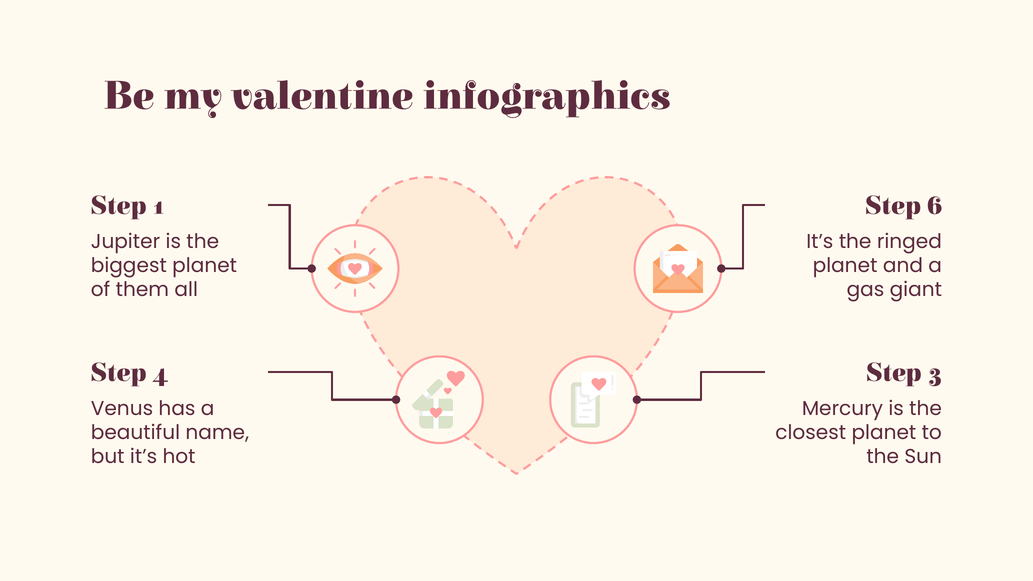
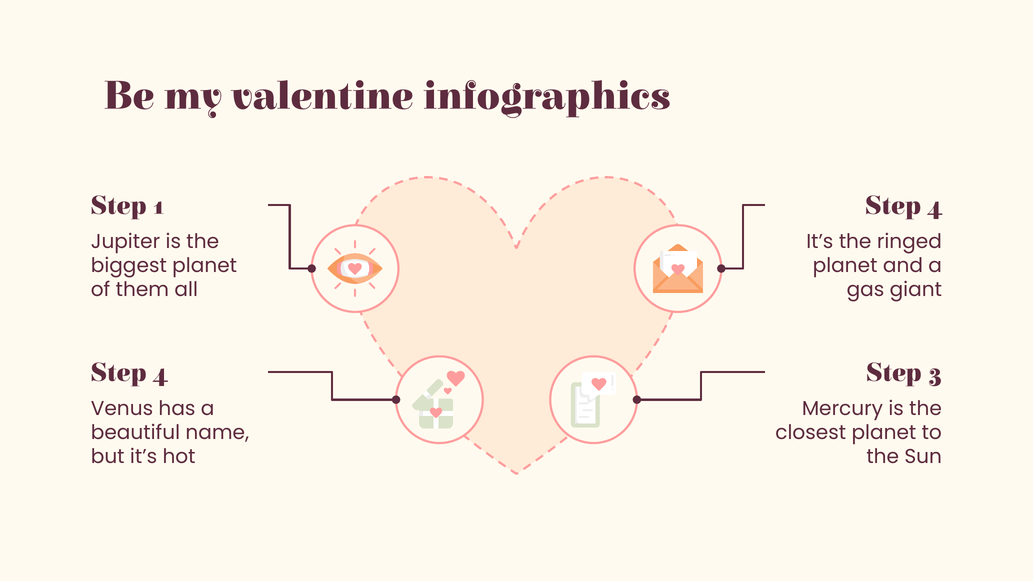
6 at (935, 206): 6 -> 4
